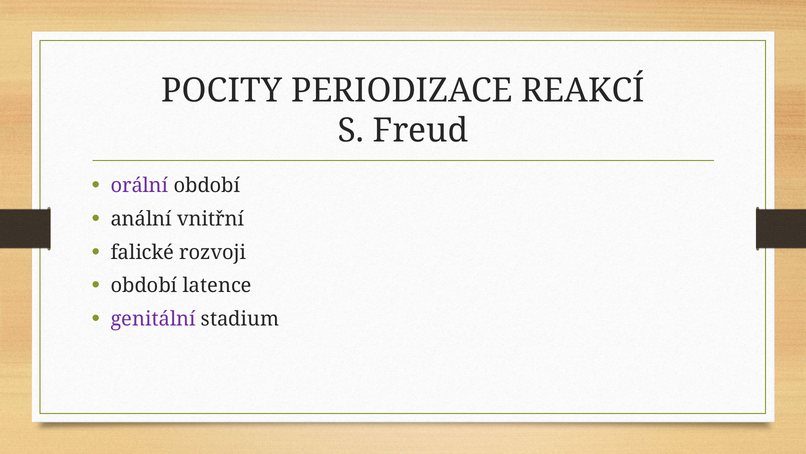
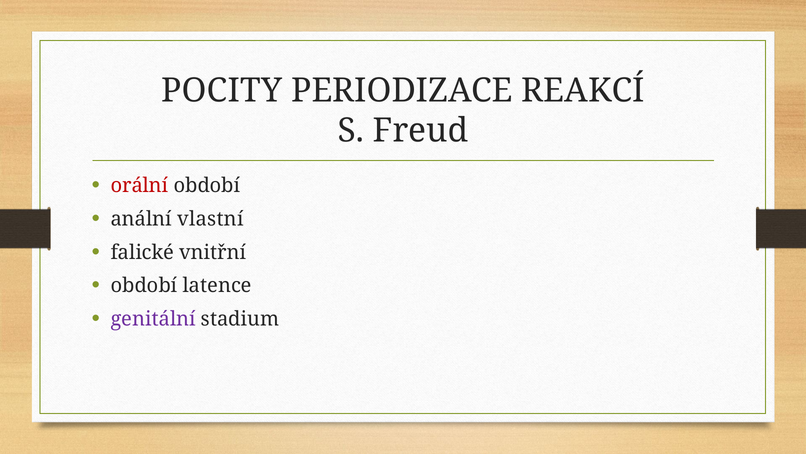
orální colour: purple -> red
vnitřní: vnitřní -> vlastní
rozvoji: rozvoji -> vnitřní
